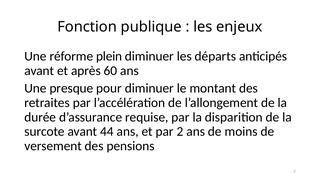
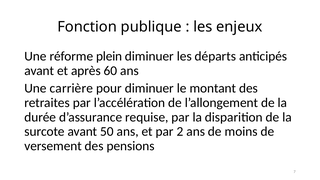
presque: presque -> carrière
44: 44 -> 50
